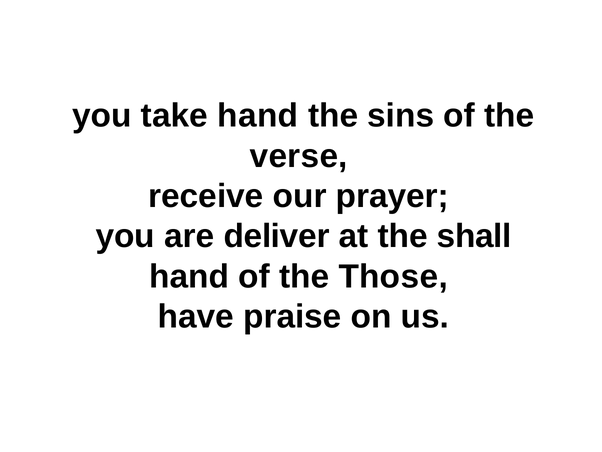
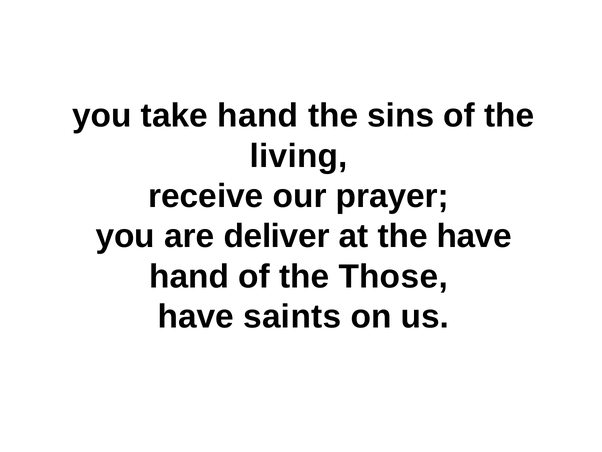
verse: verse -> living
the shall: shall -> have
praise: praise -> saints
